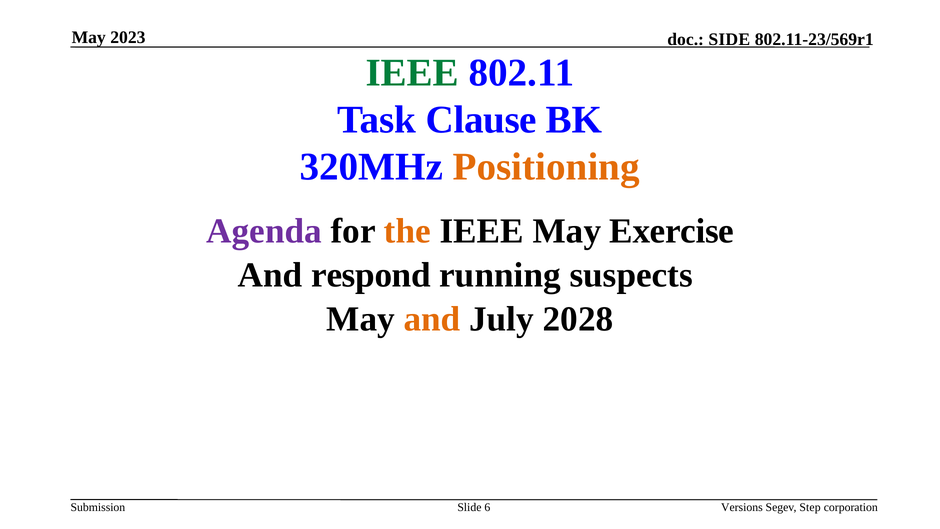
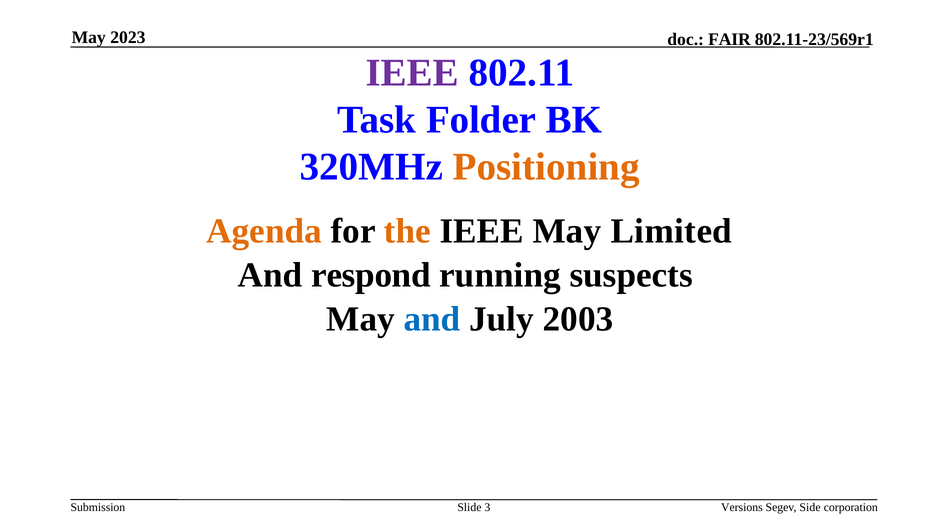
SIDE: SIDE -> FAIR
IEEE at (412, 73) colour: green -> purple
Clause: Clause -> Folder
Agenda colour: purple -> orange
Exercise: Exercise -> Limited
and at (432, 319) colour: orange -> blue
2028: 2028 -> 2003
6: 6 -> 3
Step: Step -> Side
